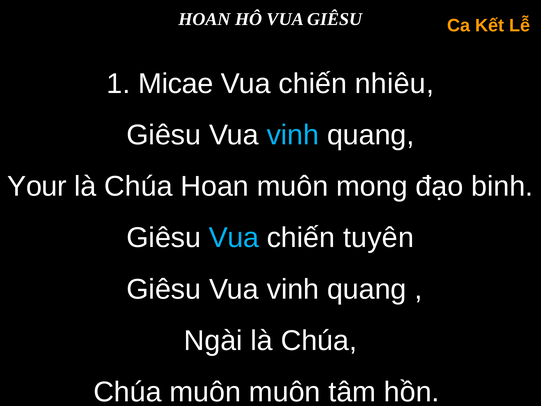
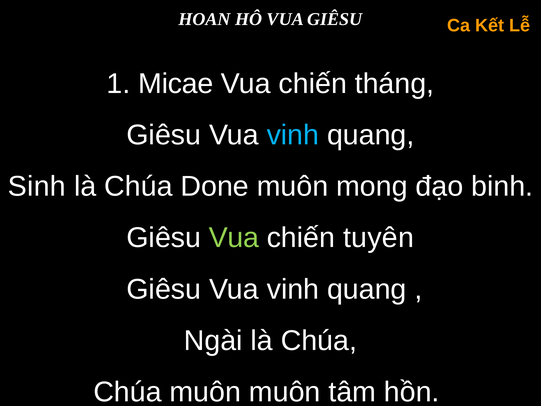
nhiêu: nhiêu -> tháng
Your: Your -> Sinh
Chúa Hoan: Hoan -> Done
Vua at (234, 238) colour: light blue -> light green
